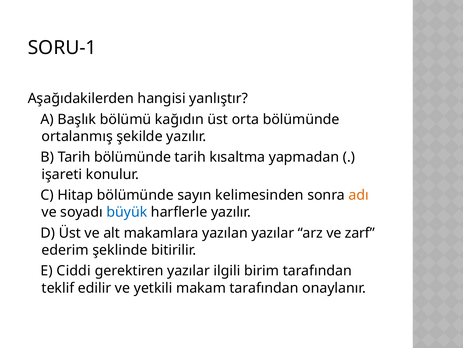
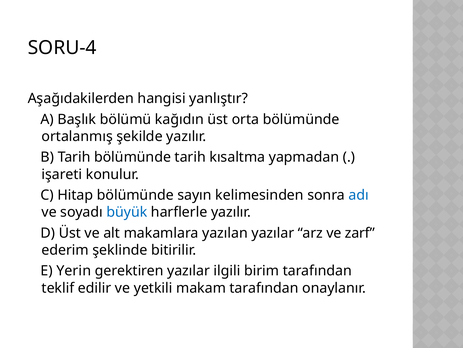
SORU-1: SORU-1 -> SORU-4
adı colour: orange -> blue
Ciddi: Ciddi -> Yerin
